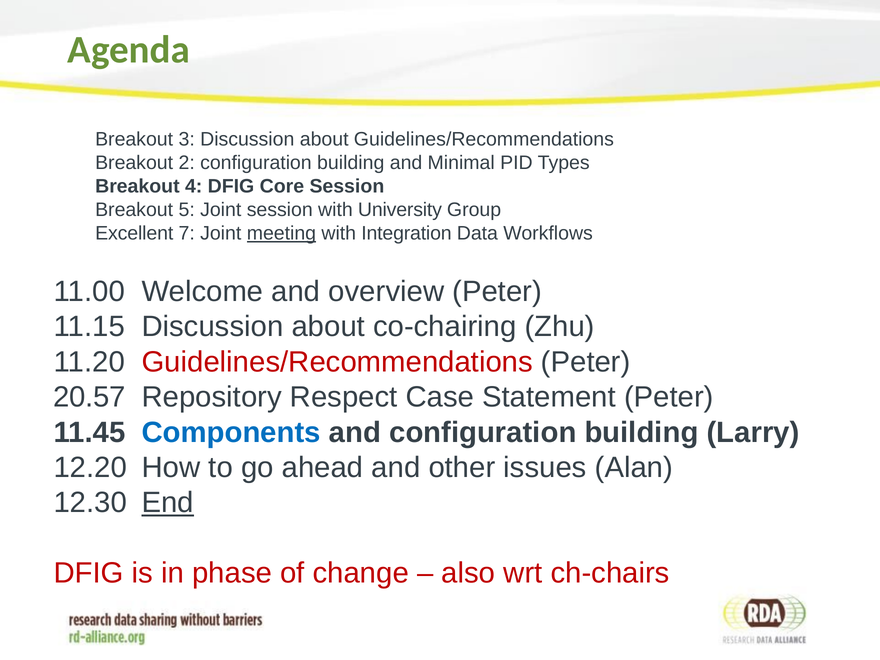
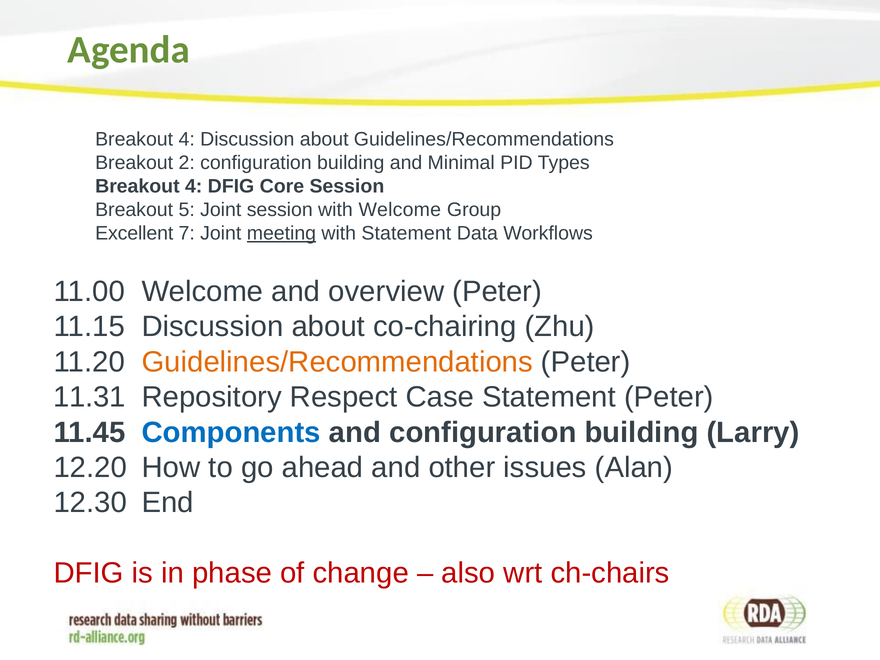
3 at (187, 140): 3 -> 4
with University: University -> Welcome
with Integration: Integration -> Statement
Guidelines/Recommendations at (337, 362) colour: red -> orange
20.57: 20.57 -> 11.31
End underline: present -> none
